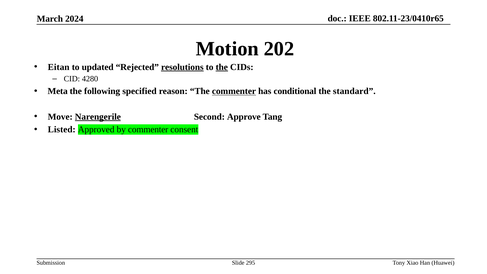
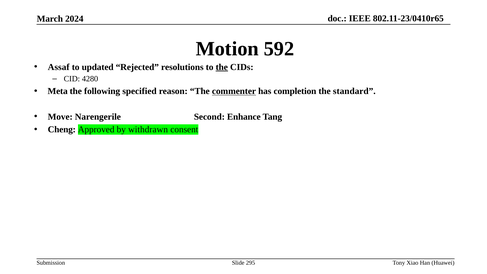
202: 202 -> 592
Eitan: Eitan -> Assaf
resolutions underline: present -> none
conditional: conditional -> completion
Narengerile underline: present -> none
Approve: Approve -> Enhance
Listed: Listed -> Cheng
by commenter: commenter -> withdrawn
